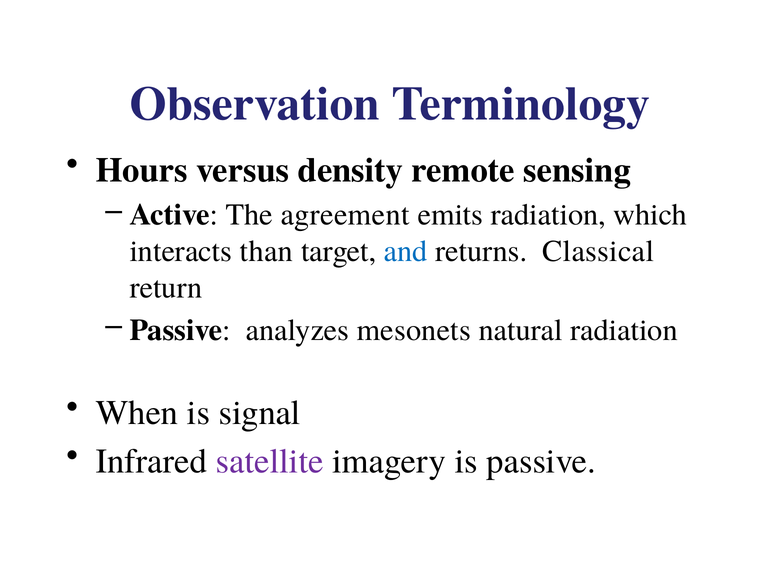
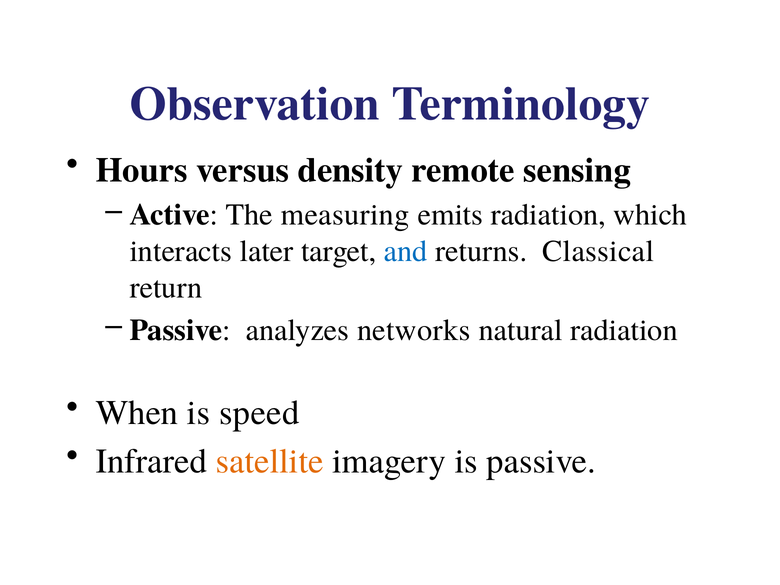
agreement: agreement -> measuring
than: than -> later
mesonets: mesonets -> networks
signal: signal -> speed
satellite colour: purple -> orange
